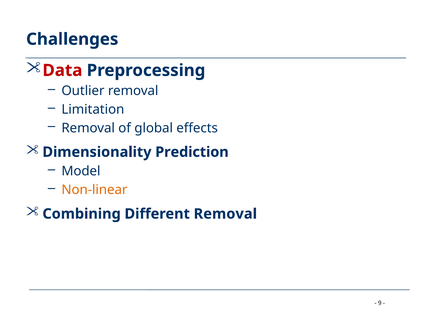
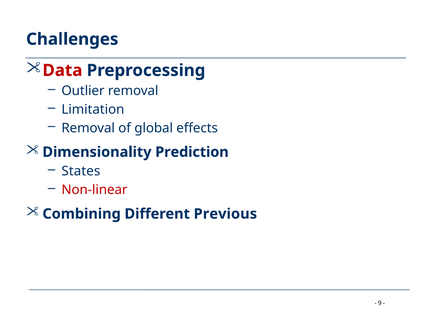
Model: Model -> States
Non-linear colour: orange -> red
Different Removal: Removal -> Previous
